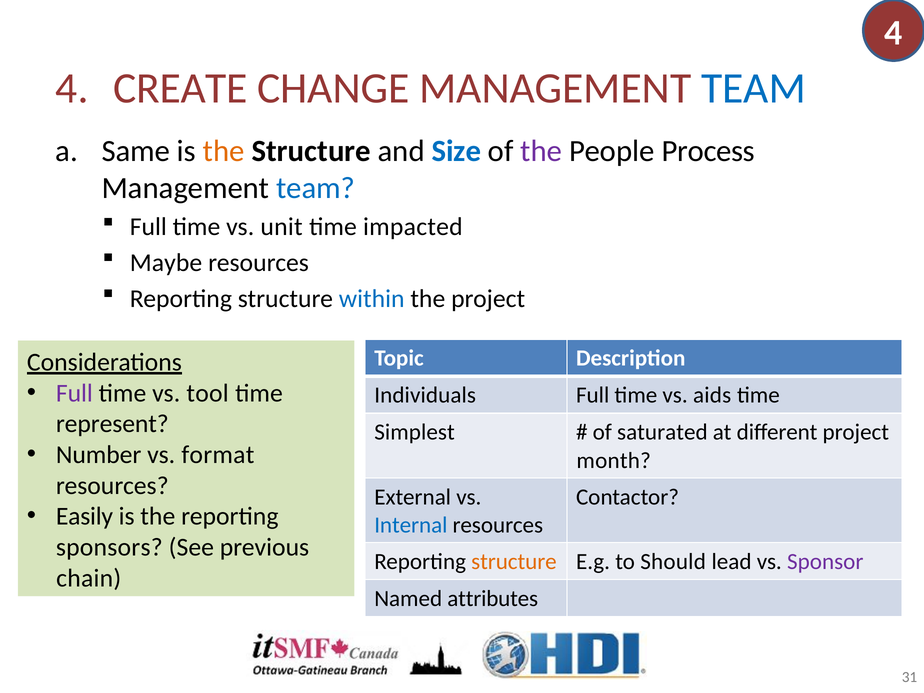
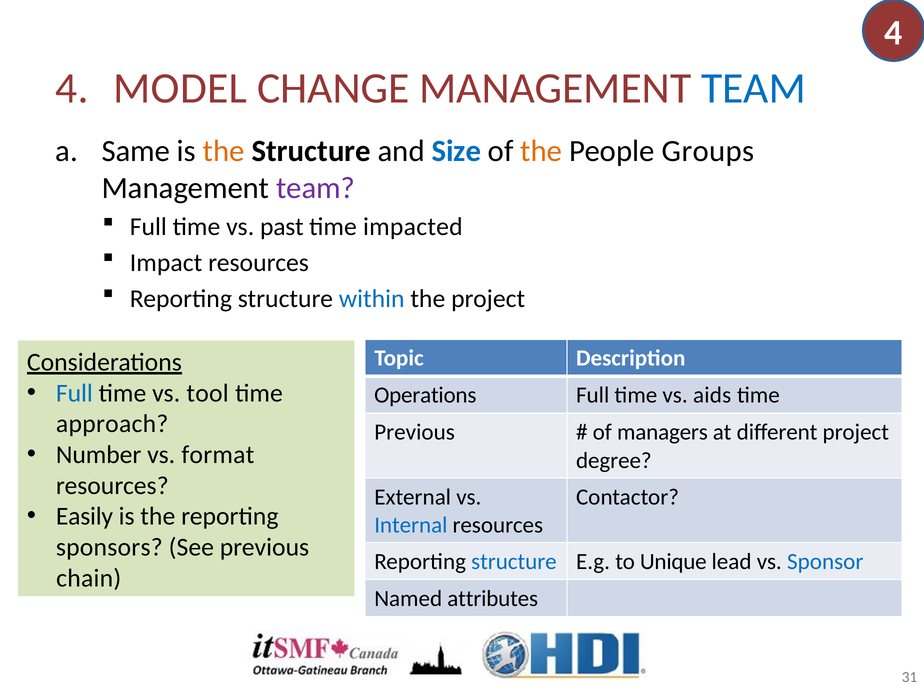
CREATE: CREATE -> MODEL
the at (541, 151) colour: purple -> orange
Process: Process -> Groups
team at (316, 188) colour: blue -> purple
unit: unit -> past
Maybe: Maybe -> Impact
Full at (74, 393) colour: purple -> blue
Individuals: Individuals -> Operations
represent: represent -> approach
Simplest at (415, 432): Simplest -> Previous
saturated: saturated -> managers
month: month -> degree
structure at (514, 562) colour: orange -> blue
Should: Should -> Unique
Sponsor colour: purple -> blue
